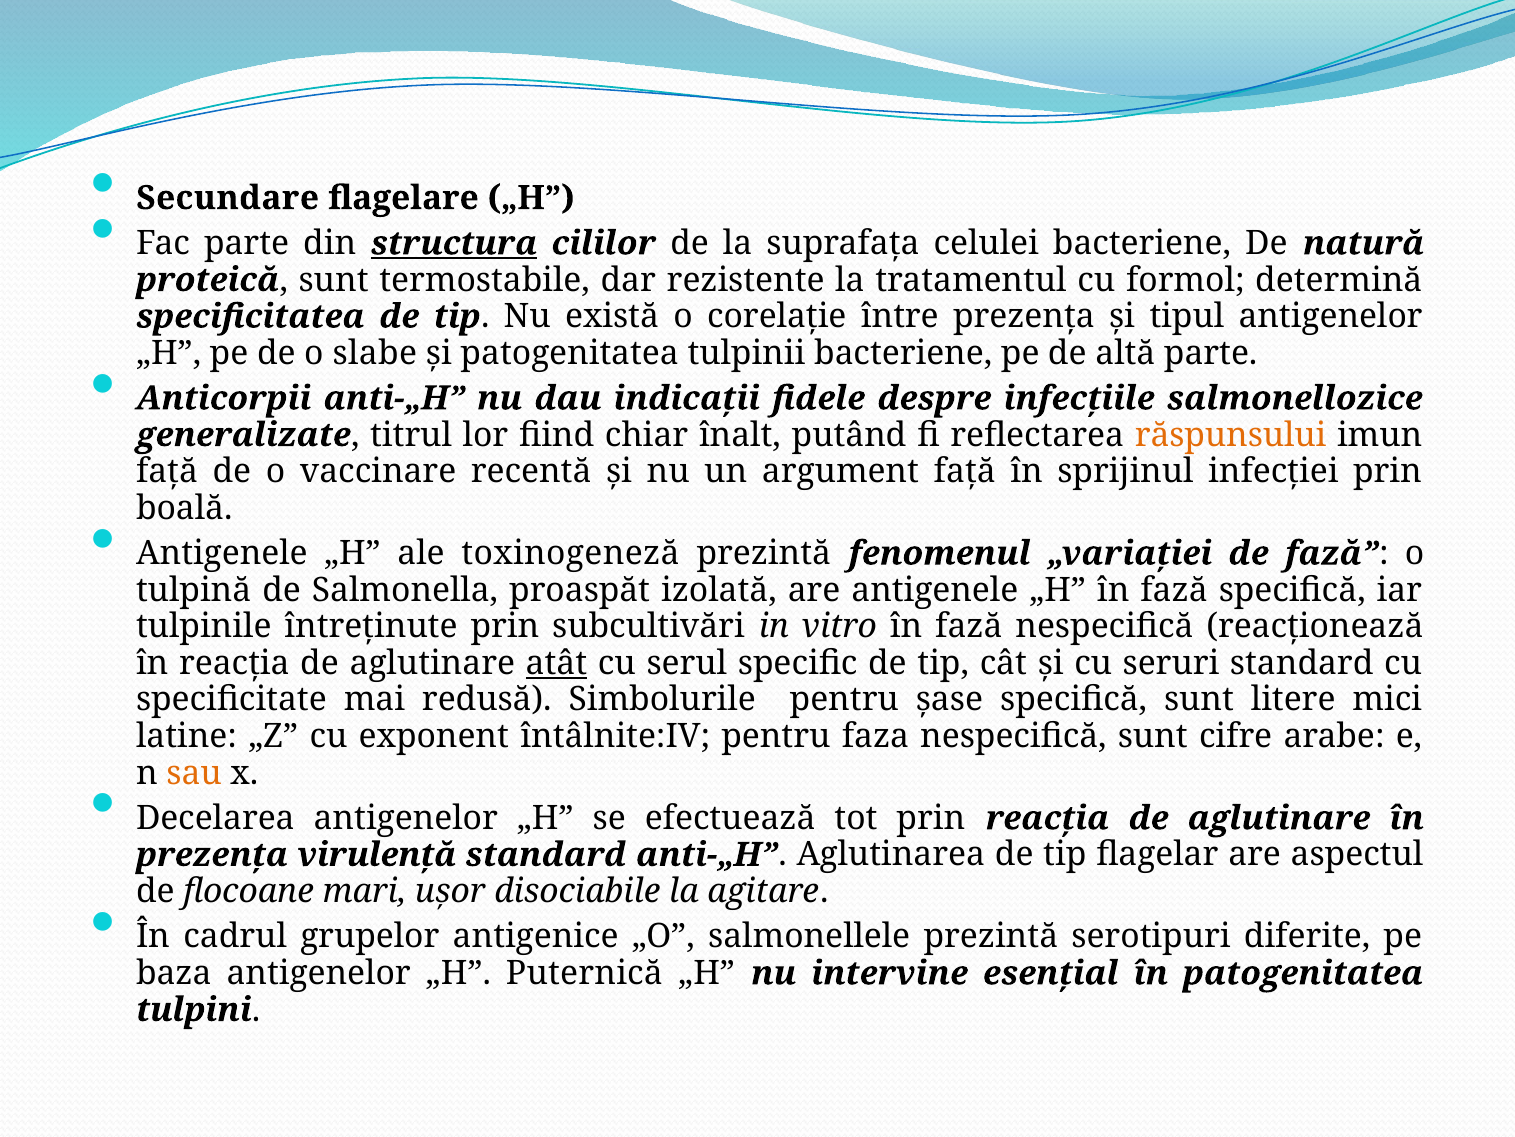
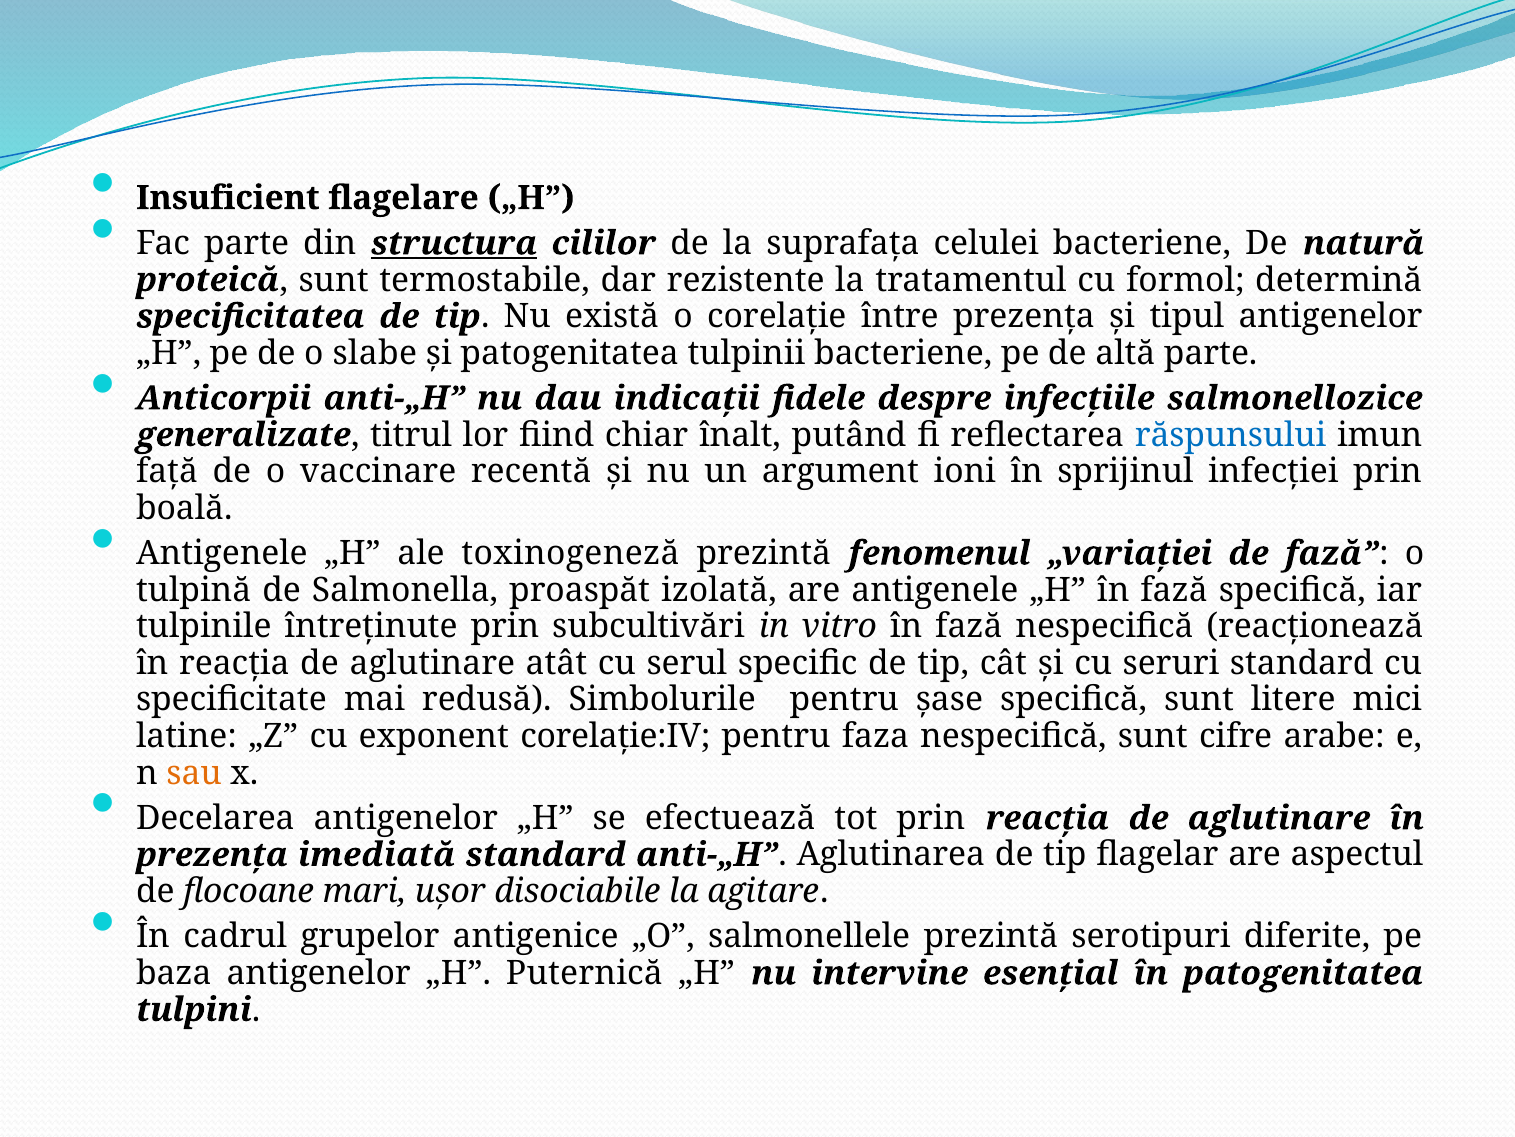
Secundare: Secundare -> Insuficient
răspunsului colour: orange -> blue
argument faţă: faţă -> ioni
atât underline: present -> none
întâlnite:IV: întâlnite:IV -> corelaţie:IV
virulenţă: virulenţă -> imediată
